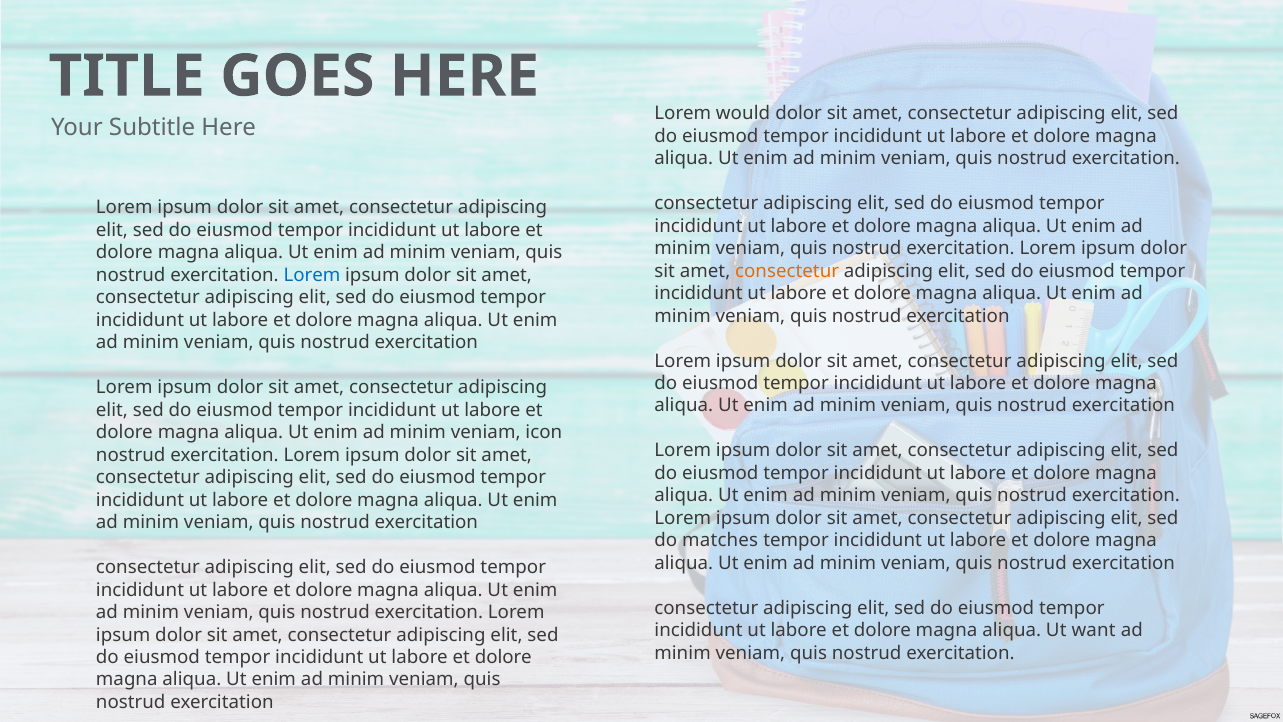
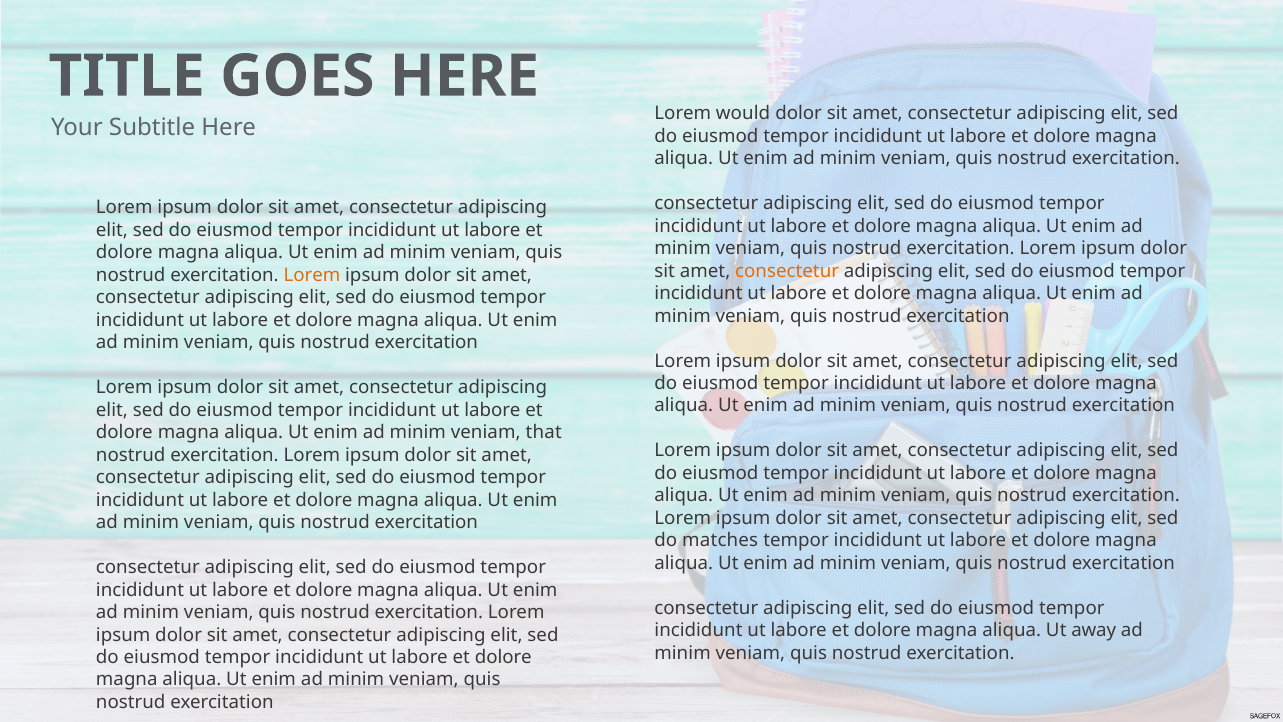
Lorem at (312, 275) colour: blue -> orange
icon: icon -> that
want: want -> away
